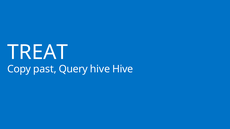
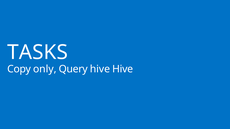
TREAT: TREAT -> TASKS
past: past -> only
